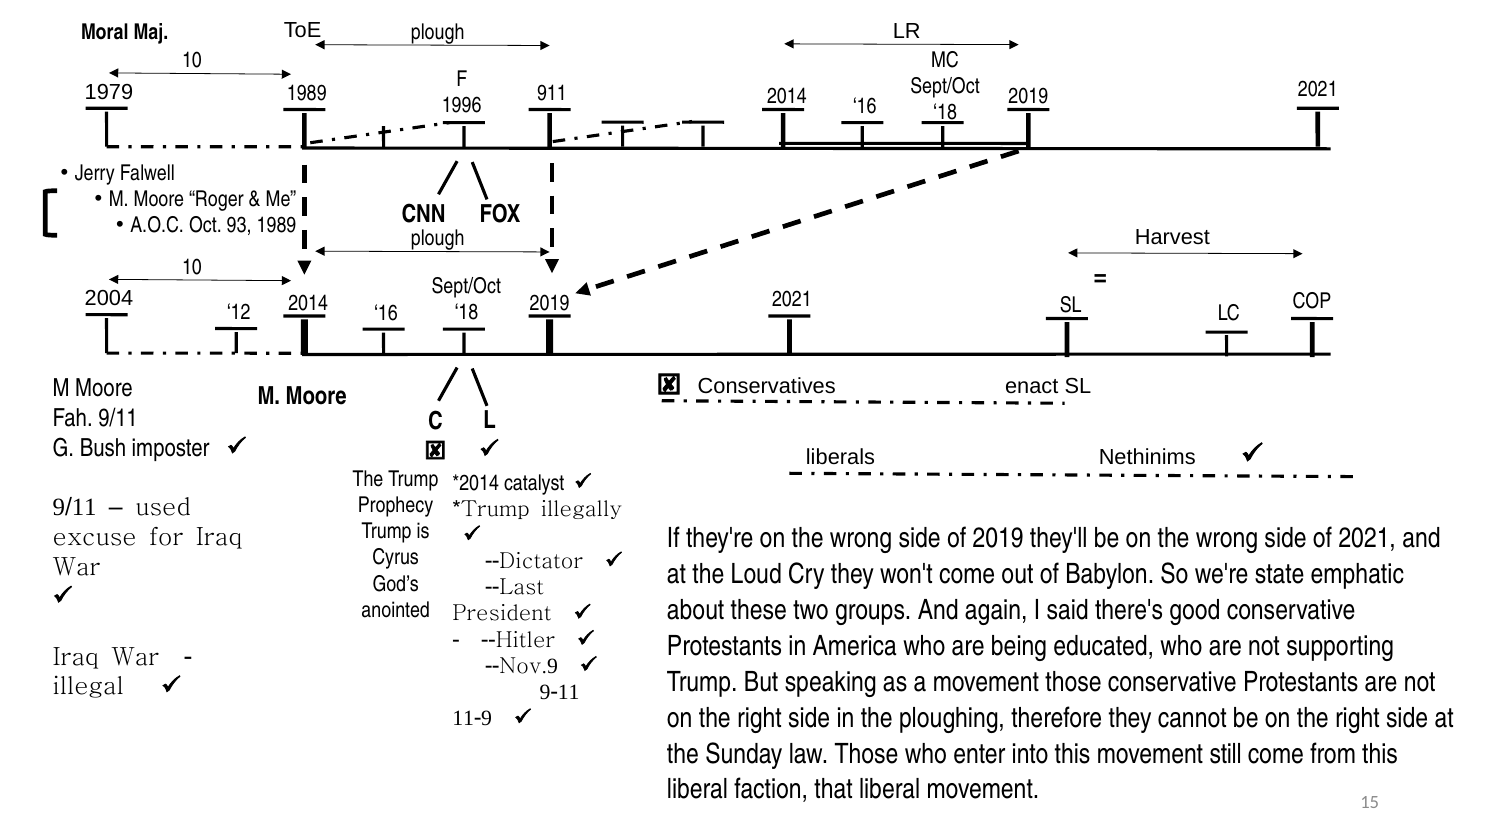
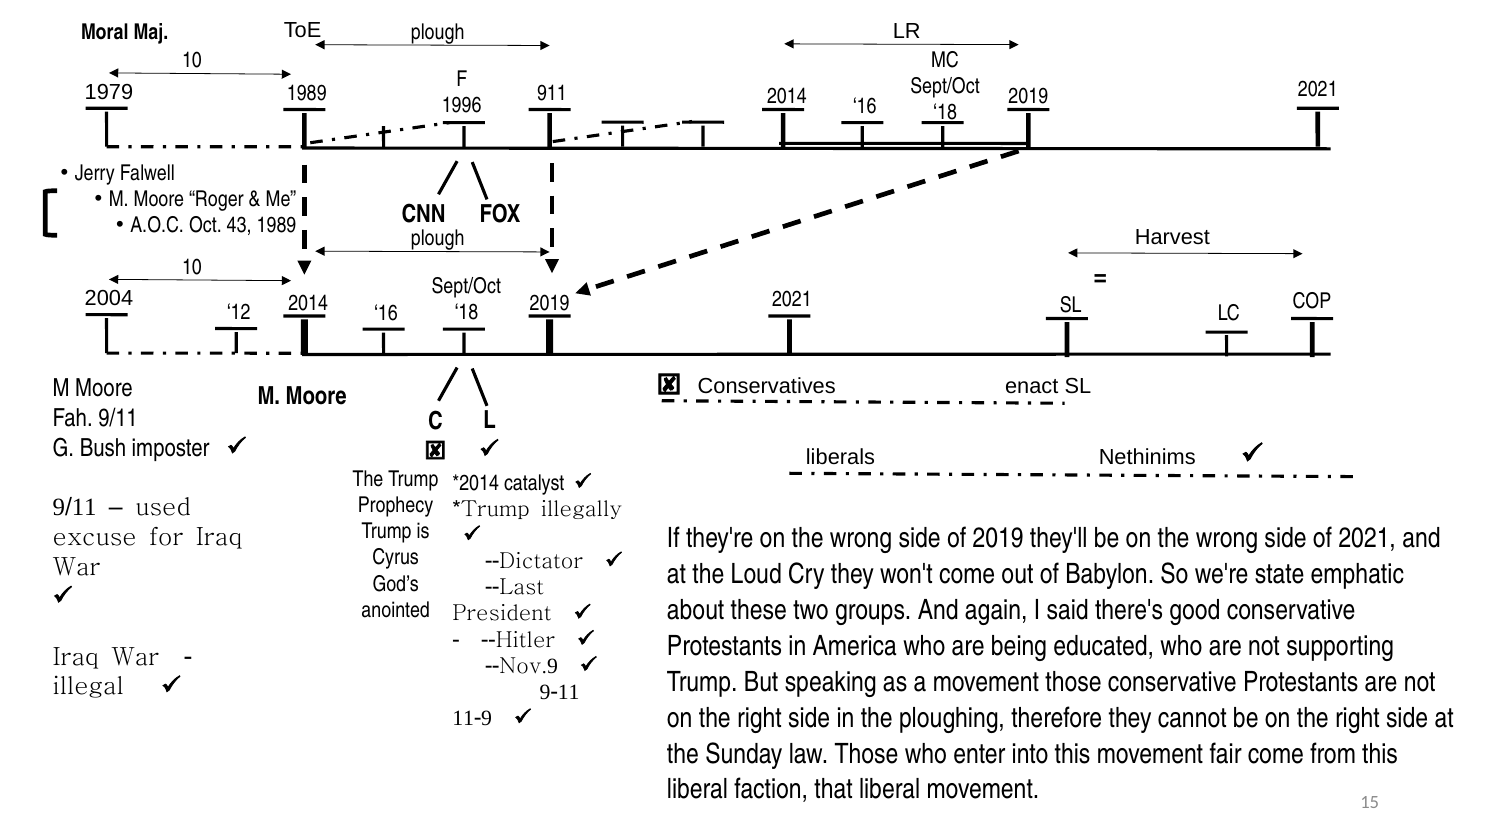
93: 93 -> 43
still: still -> fair
